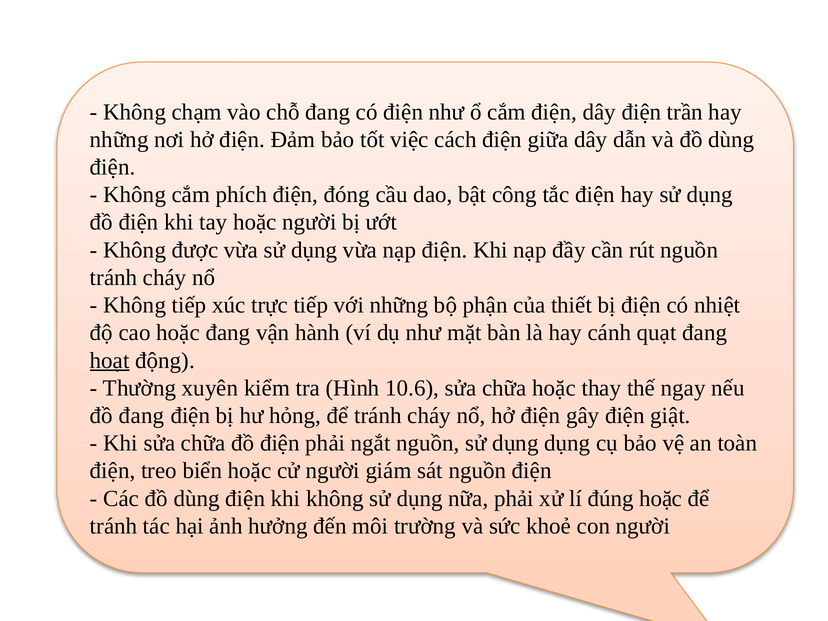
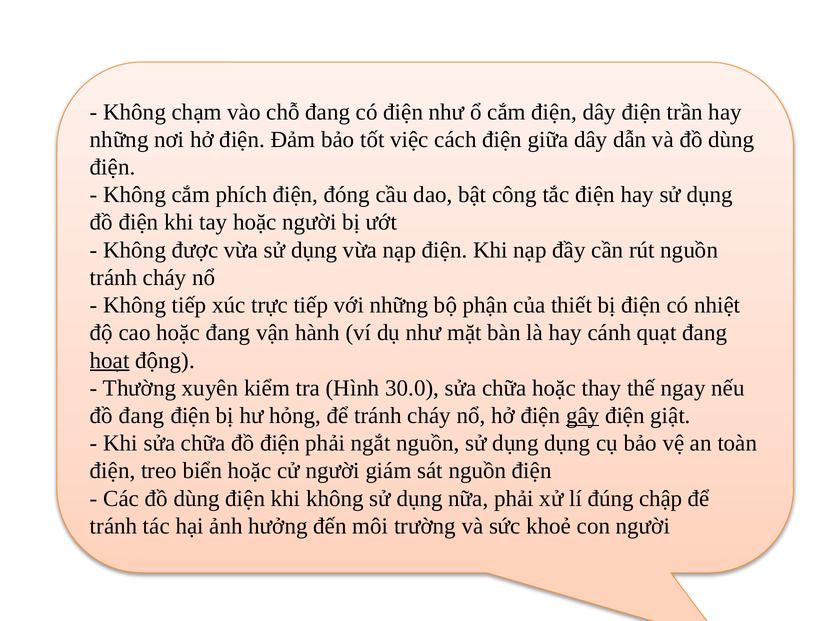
10.6: 10.6 -> 30.0
gây underline: none -> present
đúng hoặc: hoặc -> chập
